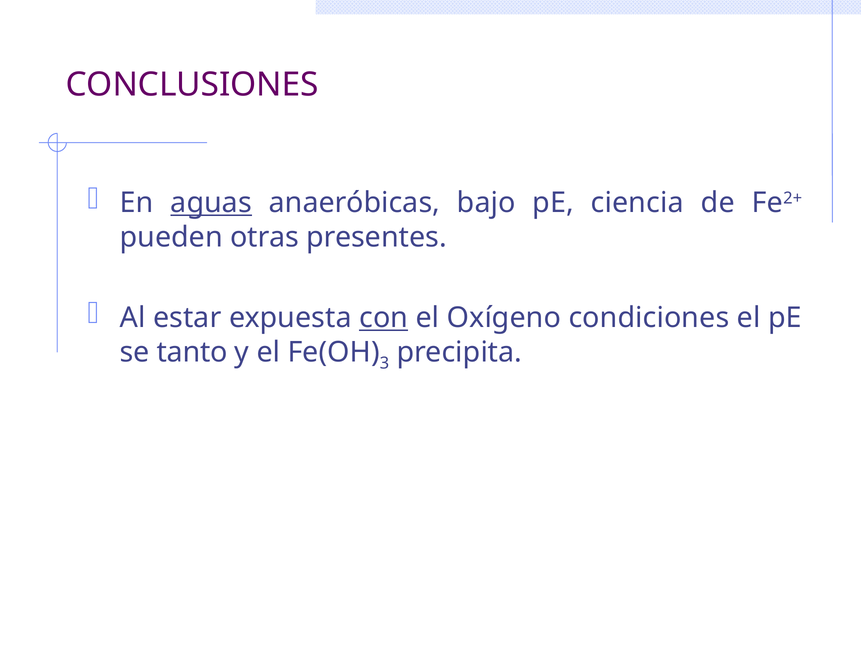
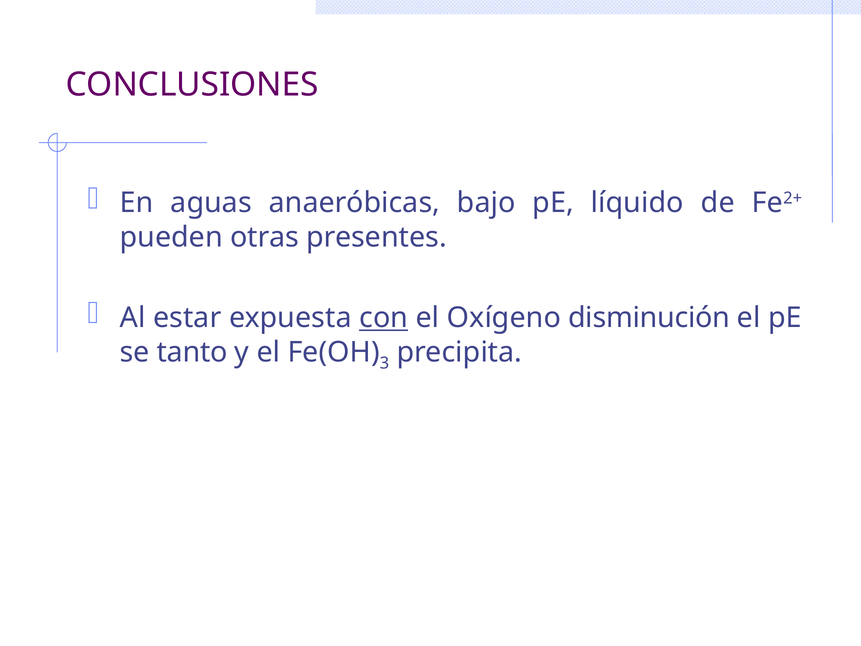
aguas underline: present -> none
ciencia: ciencia -> líquido
condiciones: condiciones -> disminución
